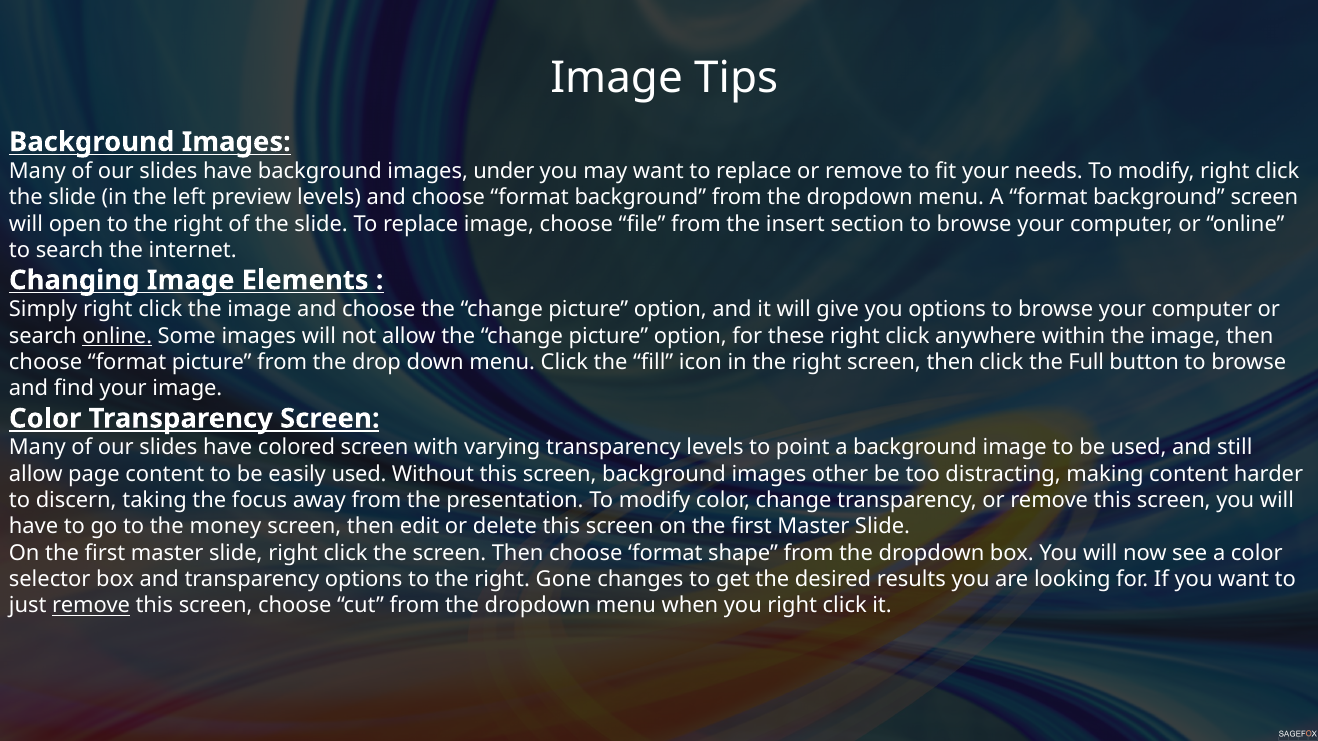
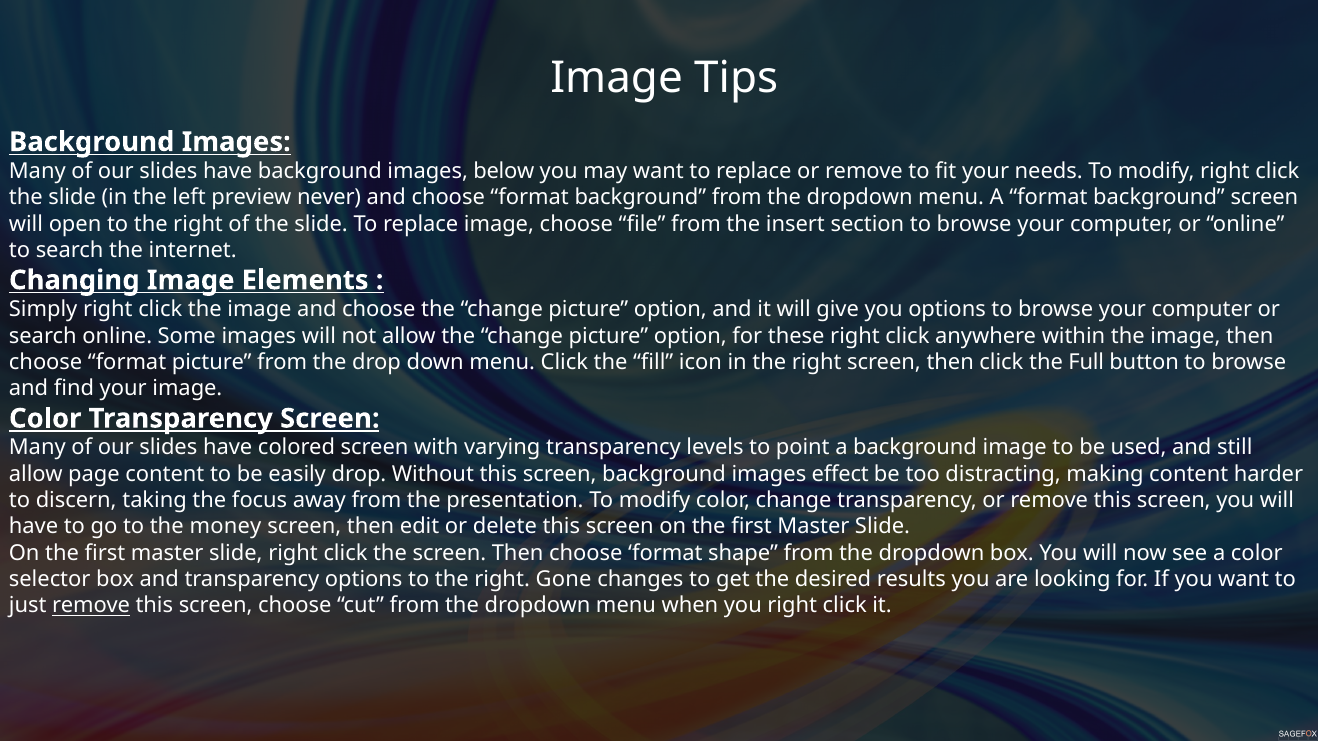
under: under -> below
preview levels: levels -> never
online at (117, 336) underline: present -> none
easily used: used -> drop
other: other -> effect
